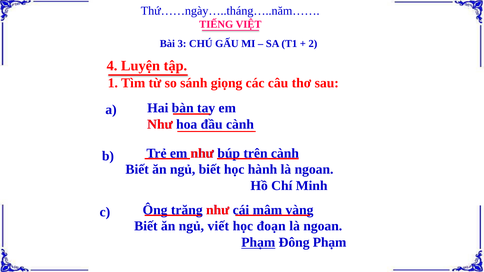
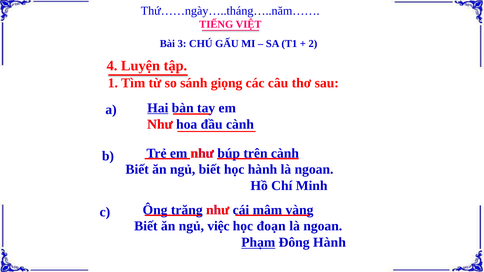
Hai underline: none -> present
viết: viết -> việc
Đông Phạm: Phạm -> Hành
